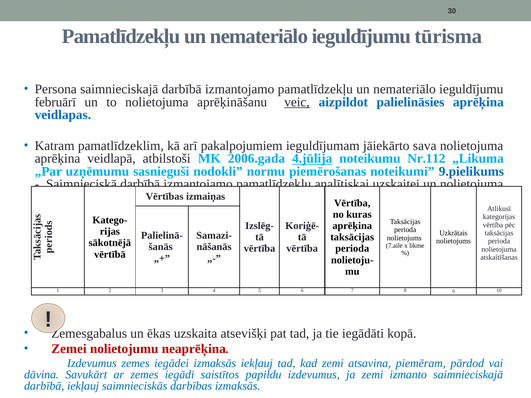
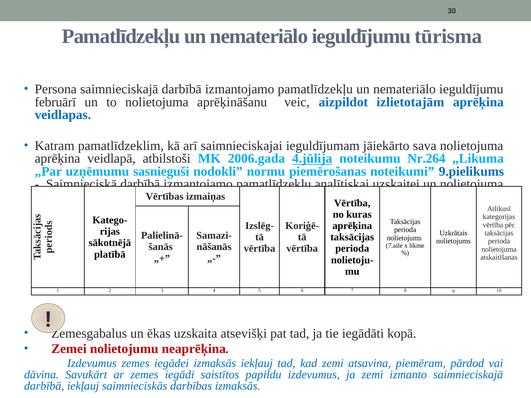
veic underline: present -> none
palielināsies: palielināsies -> izlietotajām
pakalpojumiem: pakalpojumiem -> saimnieciskajai
Nr.112: Nr.112 -> Nr.264
vērtībā: vērtībā -> platībā
